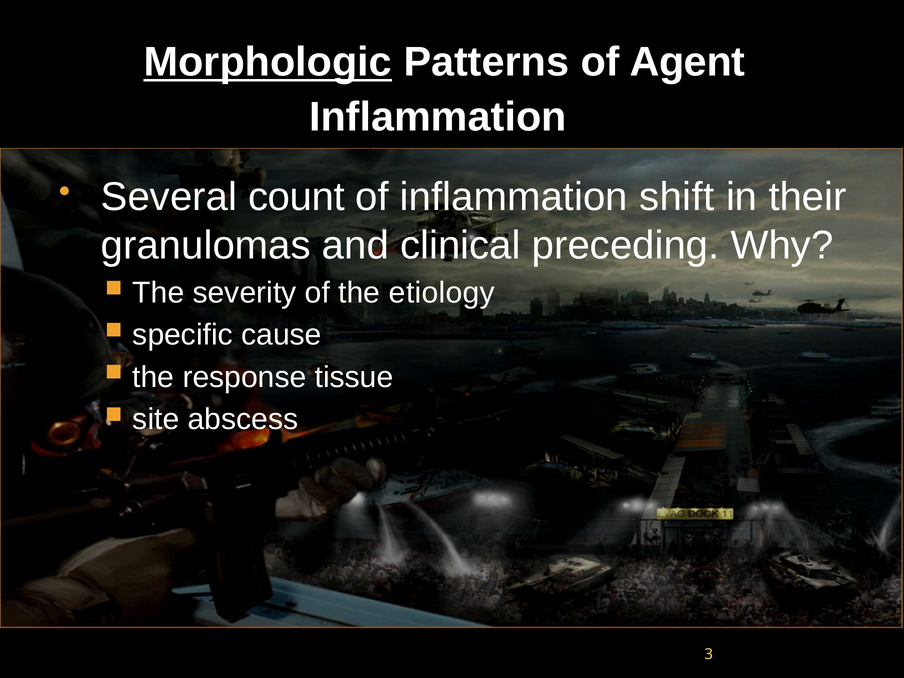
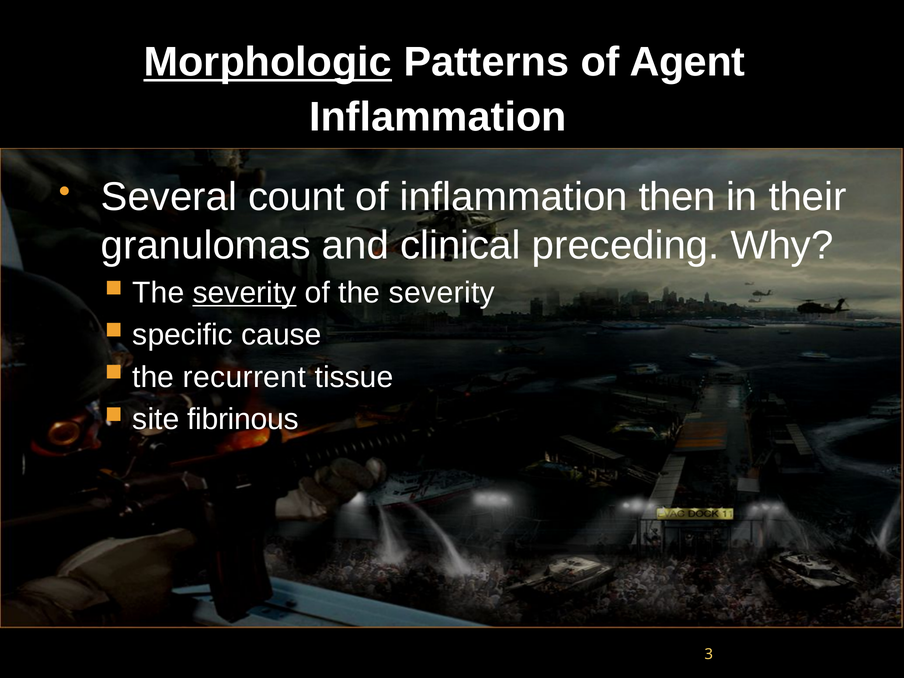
shift: shift -> then
severity at (245, 293) underline: none -> present
of the etiology: etiology -> severity
response: response -> recurrent
abscess: abscess -> fibrinous
